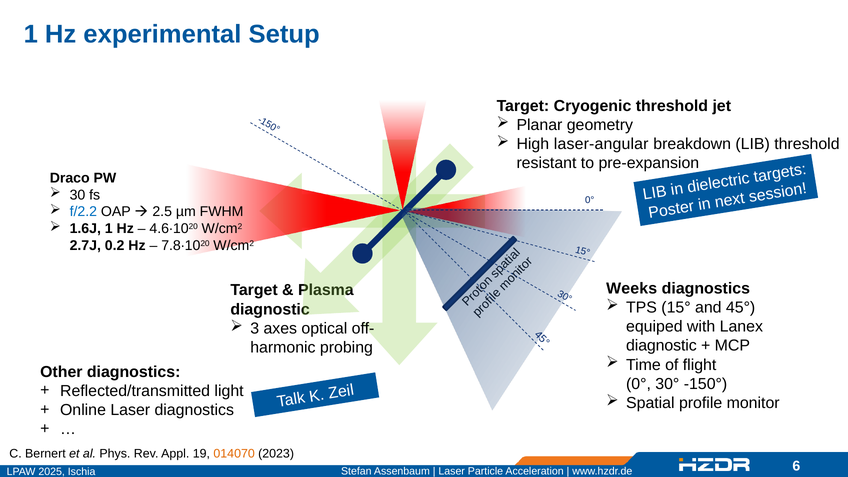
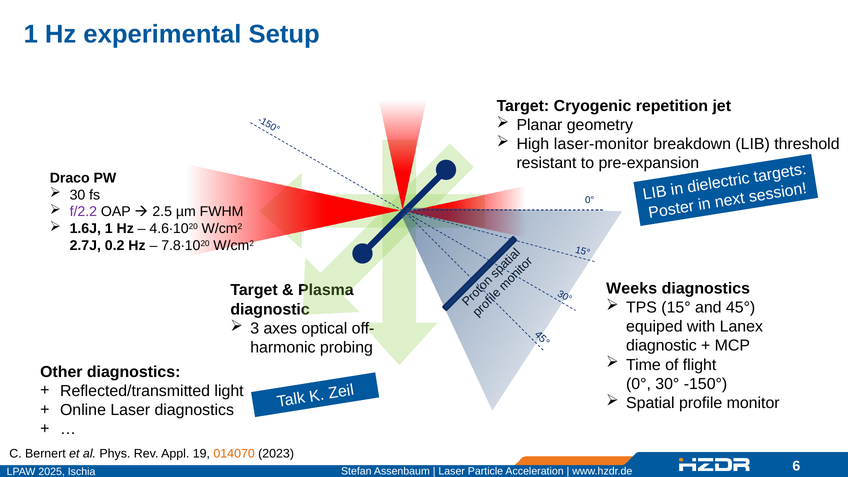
Cryogenic threshold: threshold -> repetition
laser-angular: laser-angular -> laser-monitor
f/2.2 colour: blue -> purple
